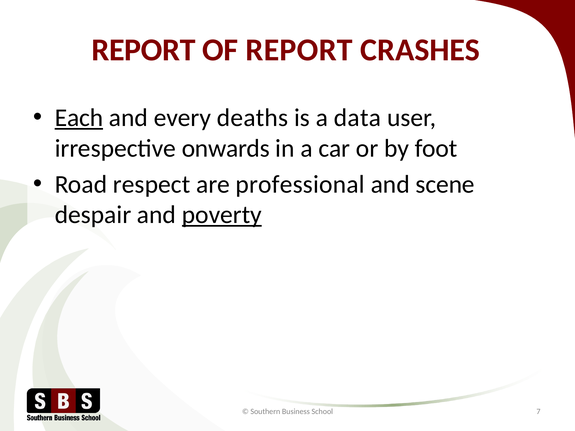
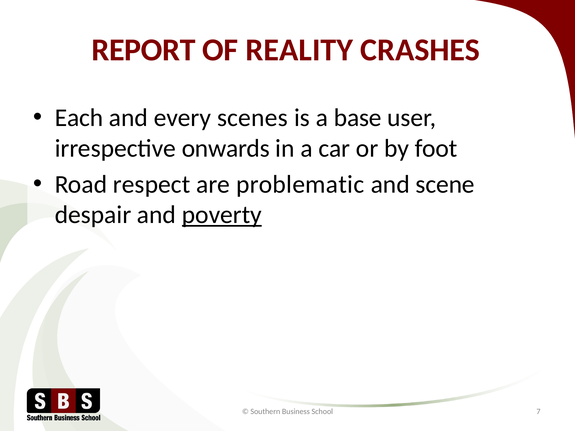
OF REPORT: REPORT -> REALITY
Each underline: present -> none
deaths: deaths -> scenes
data: data -> base
professional: professional -> problematic
